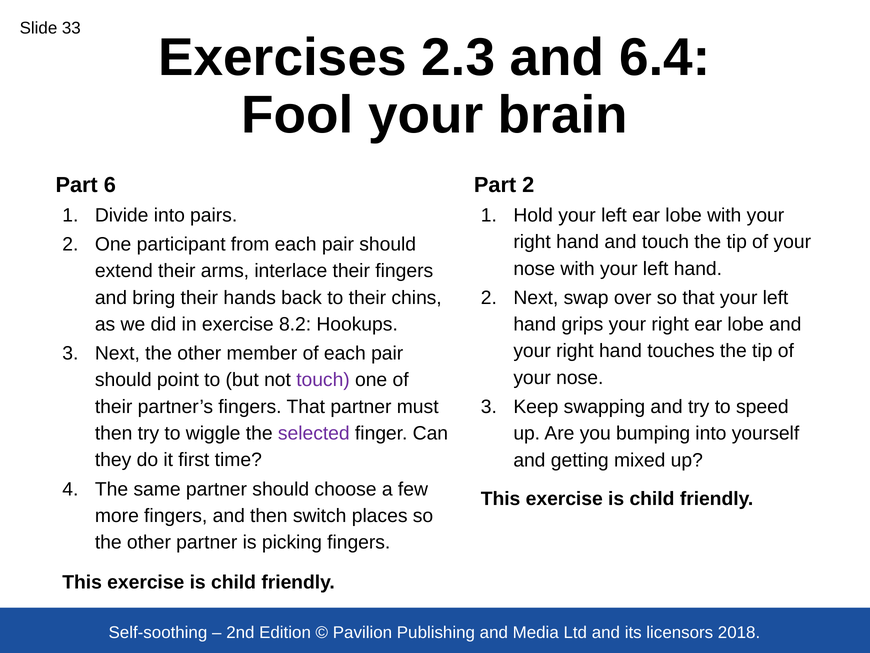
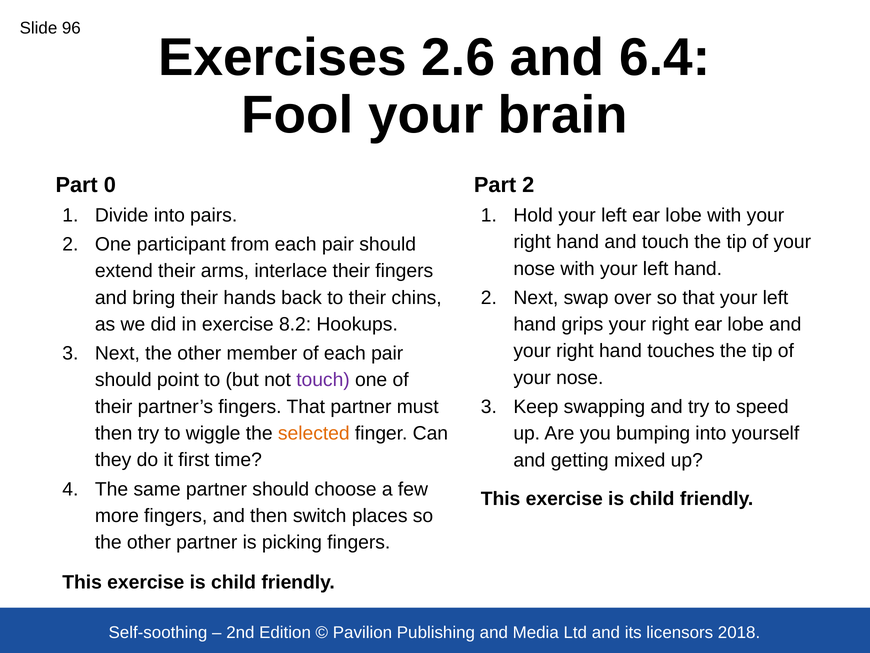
33: 33 -> 96
2.3: 2.3 -> 2.6
6: 6 -> 0
selected colour: purple -> orange
